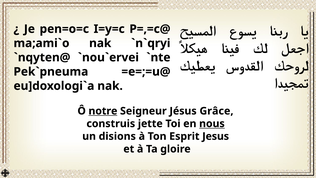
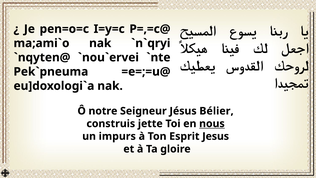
notre underline: present -> none
Grâce: Grâce -> Bélier
disions: disions -> impurs
